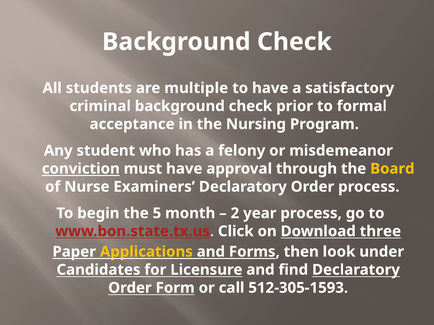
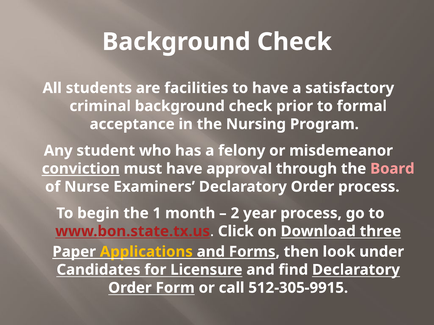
multiple: multiple -> facilities
Board colour: yellow -> pink
5: 5 -> 1
512-305-1593: 512-305-1593 -> 512-305-9915
